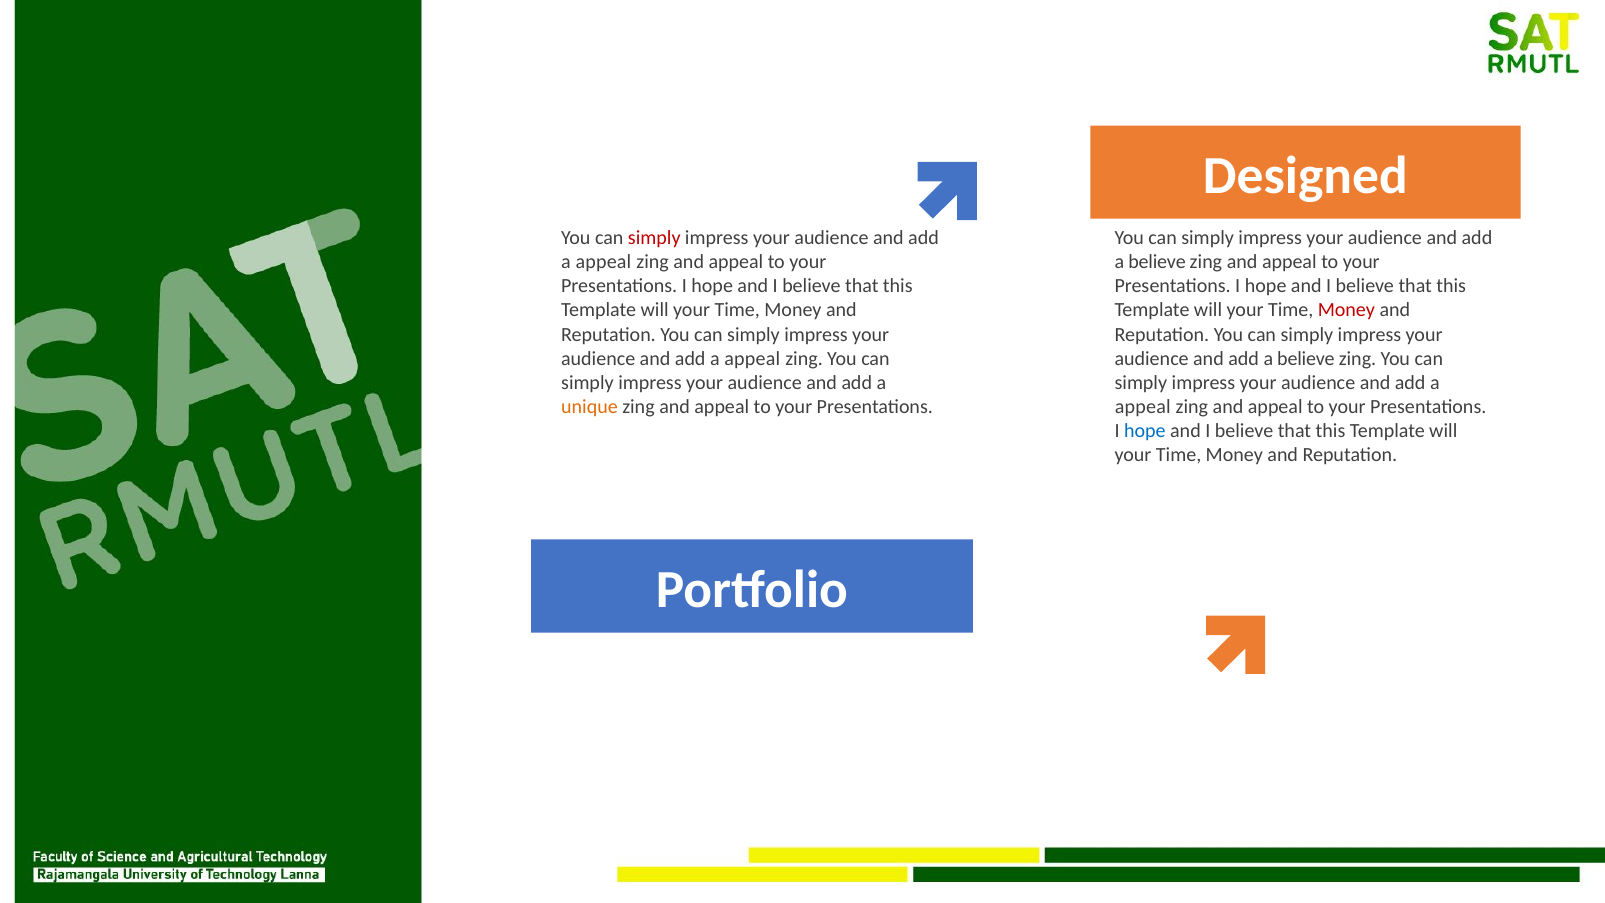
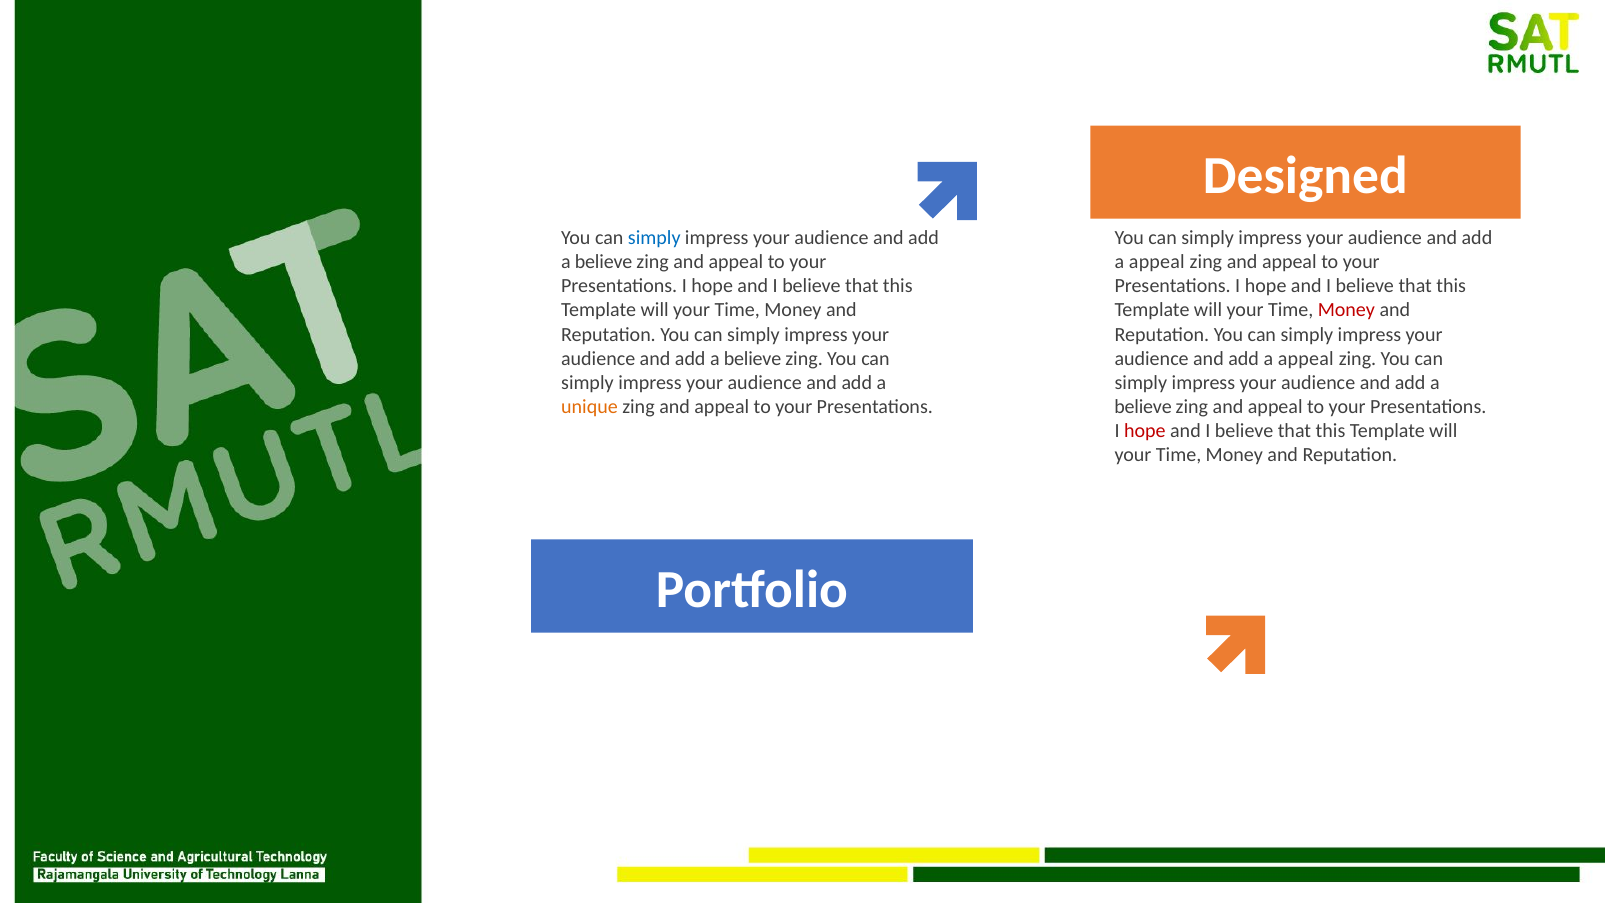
simply at (654, 238) colour: red -> blue
appeal at (603, 262): appeal -> believe
believe at (1157, 262): believe -> appeal
appeal at (752, 358): appeal -> believe
believe at (1306, 358): believe -> appeal
appeal at (1143, 407): appeal -> believe
hope at (1145, 431) colour: blue -> red
